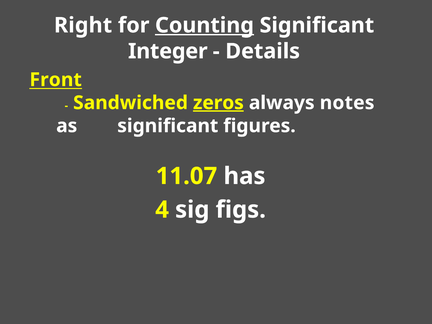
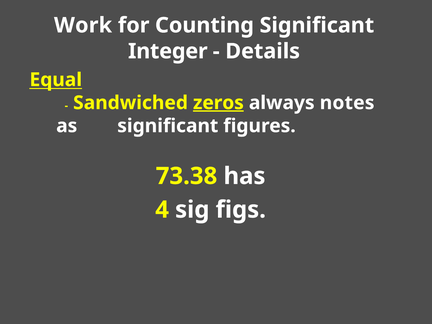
Right: Right -> Work
Counting underline: present -> none
Front: Front -> Equal
11.07: 11.07 -> 73.38
